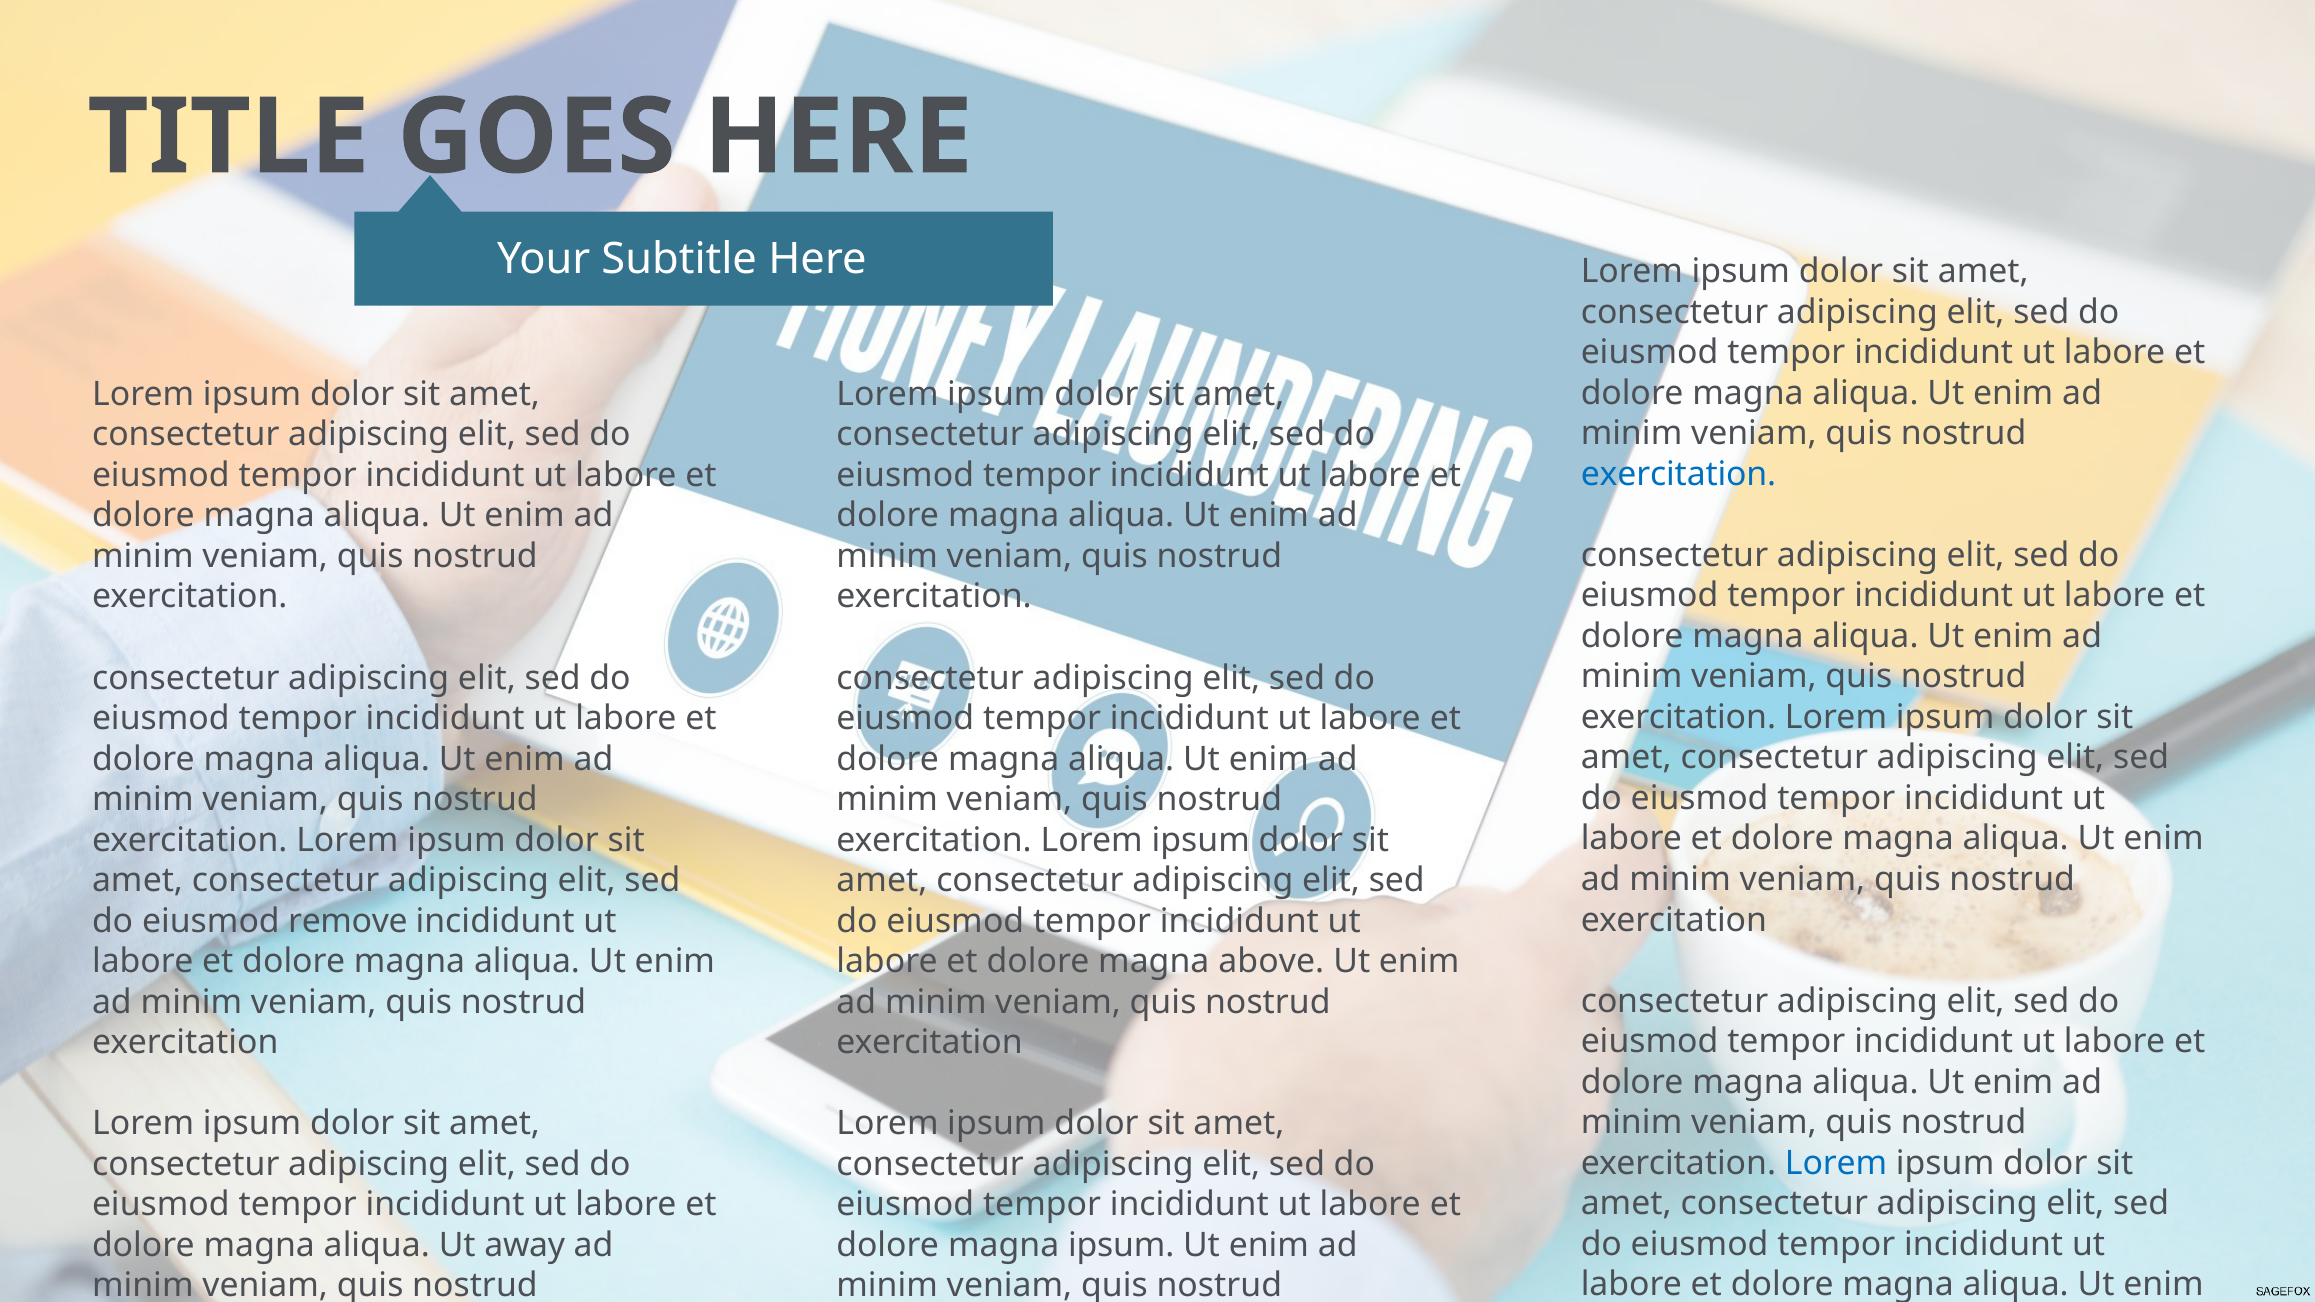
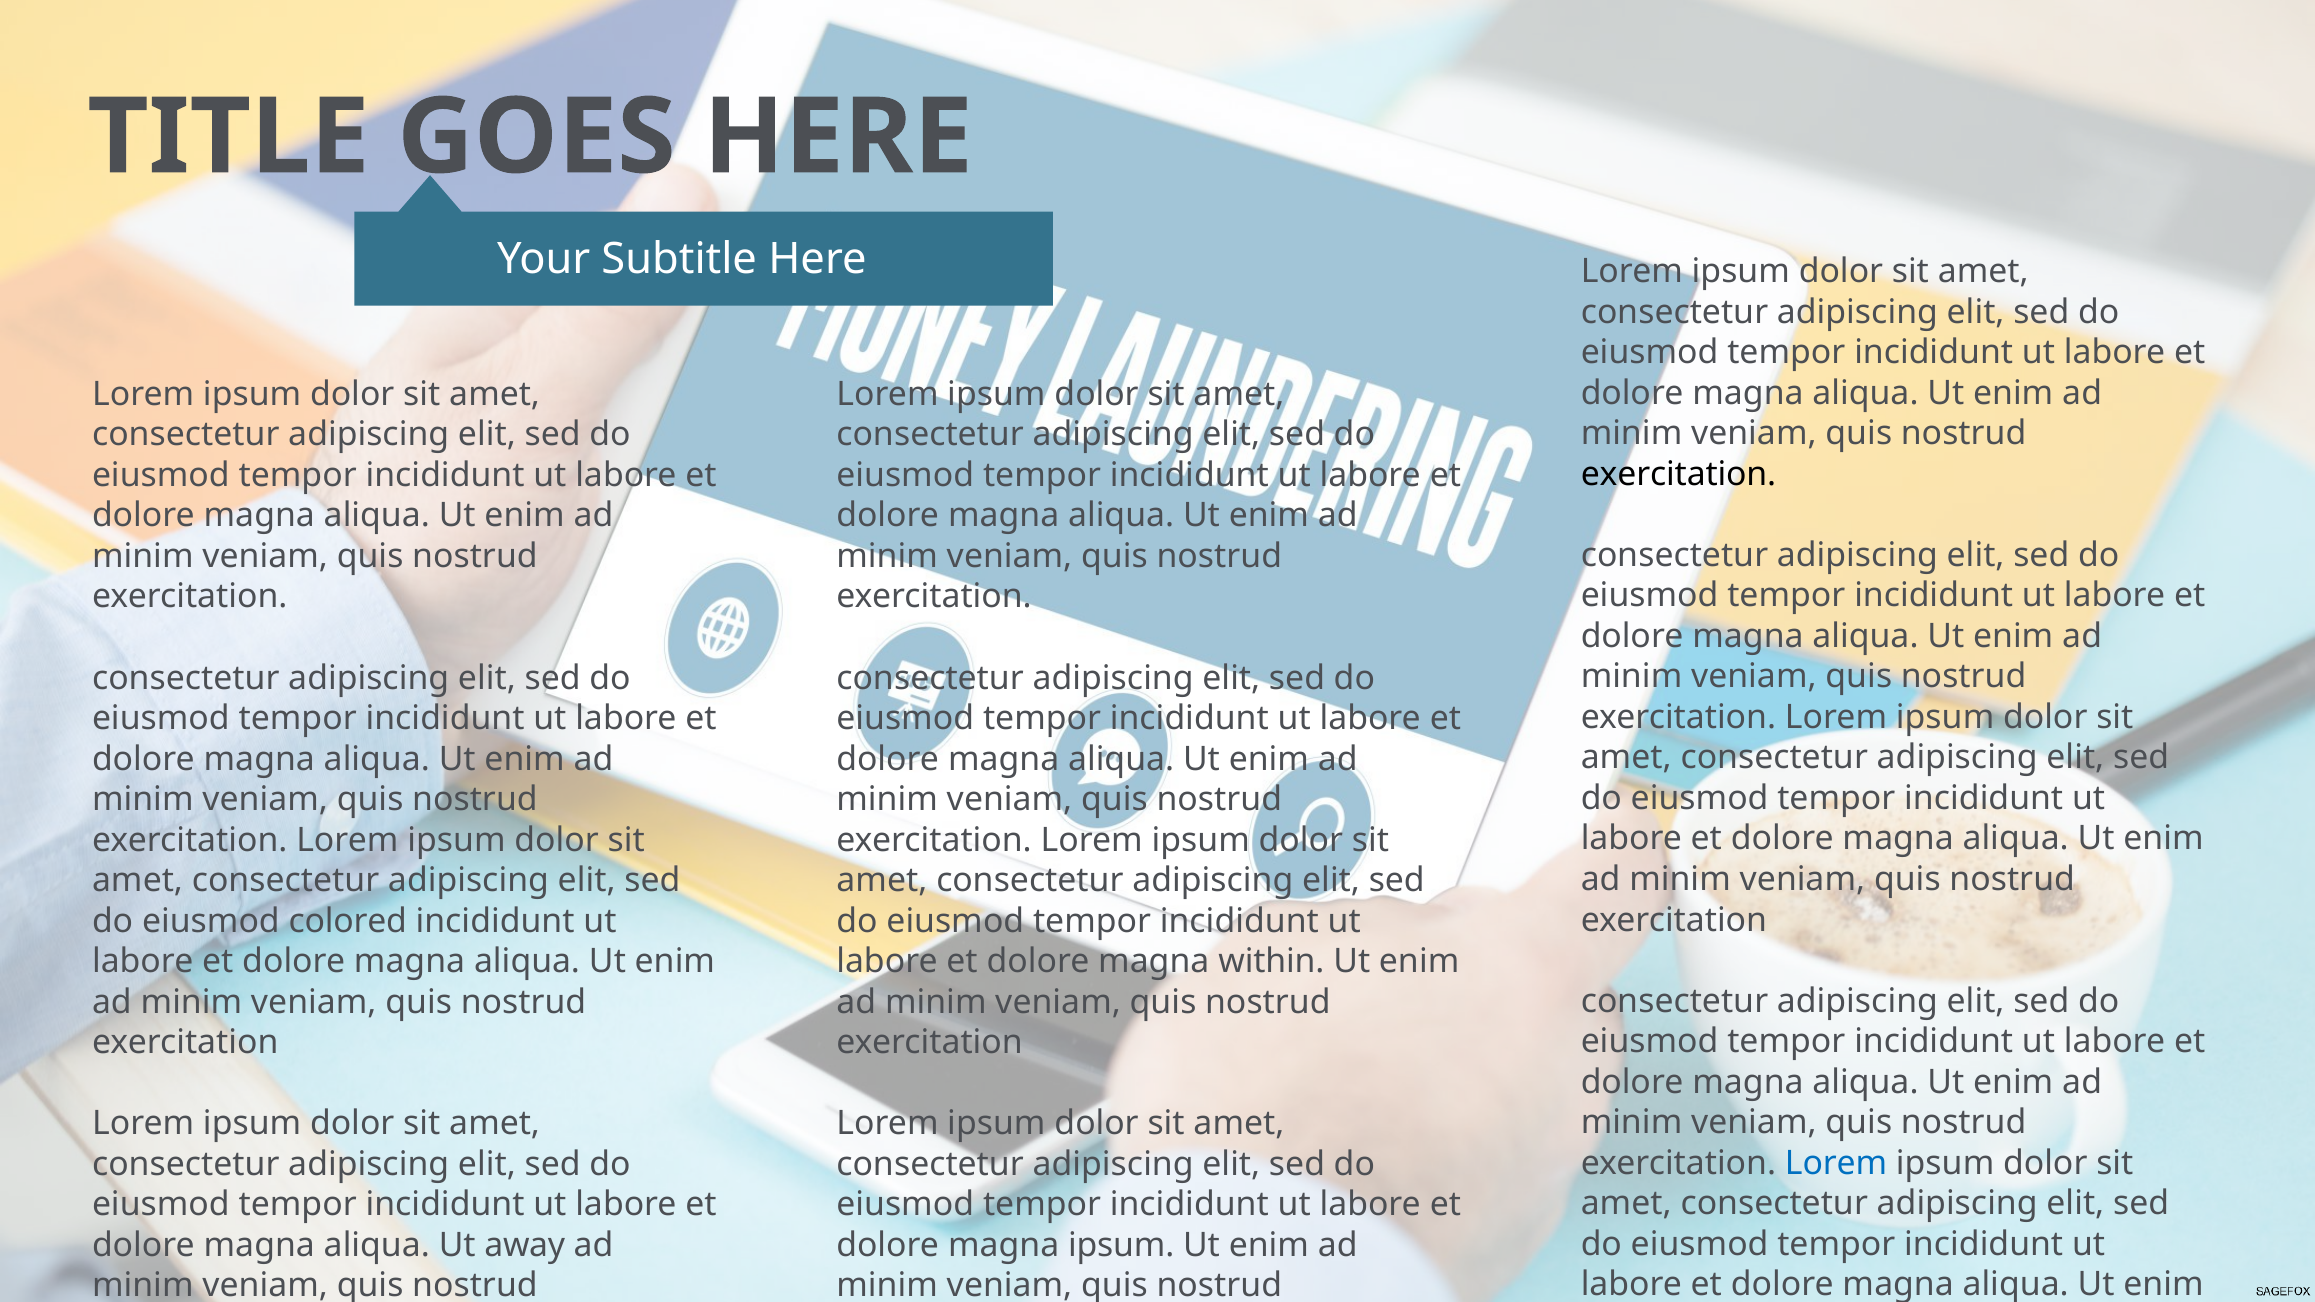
exercitation at (1679, 474) colour: blue -> black
remove: remove -> colored
above: above -> within
